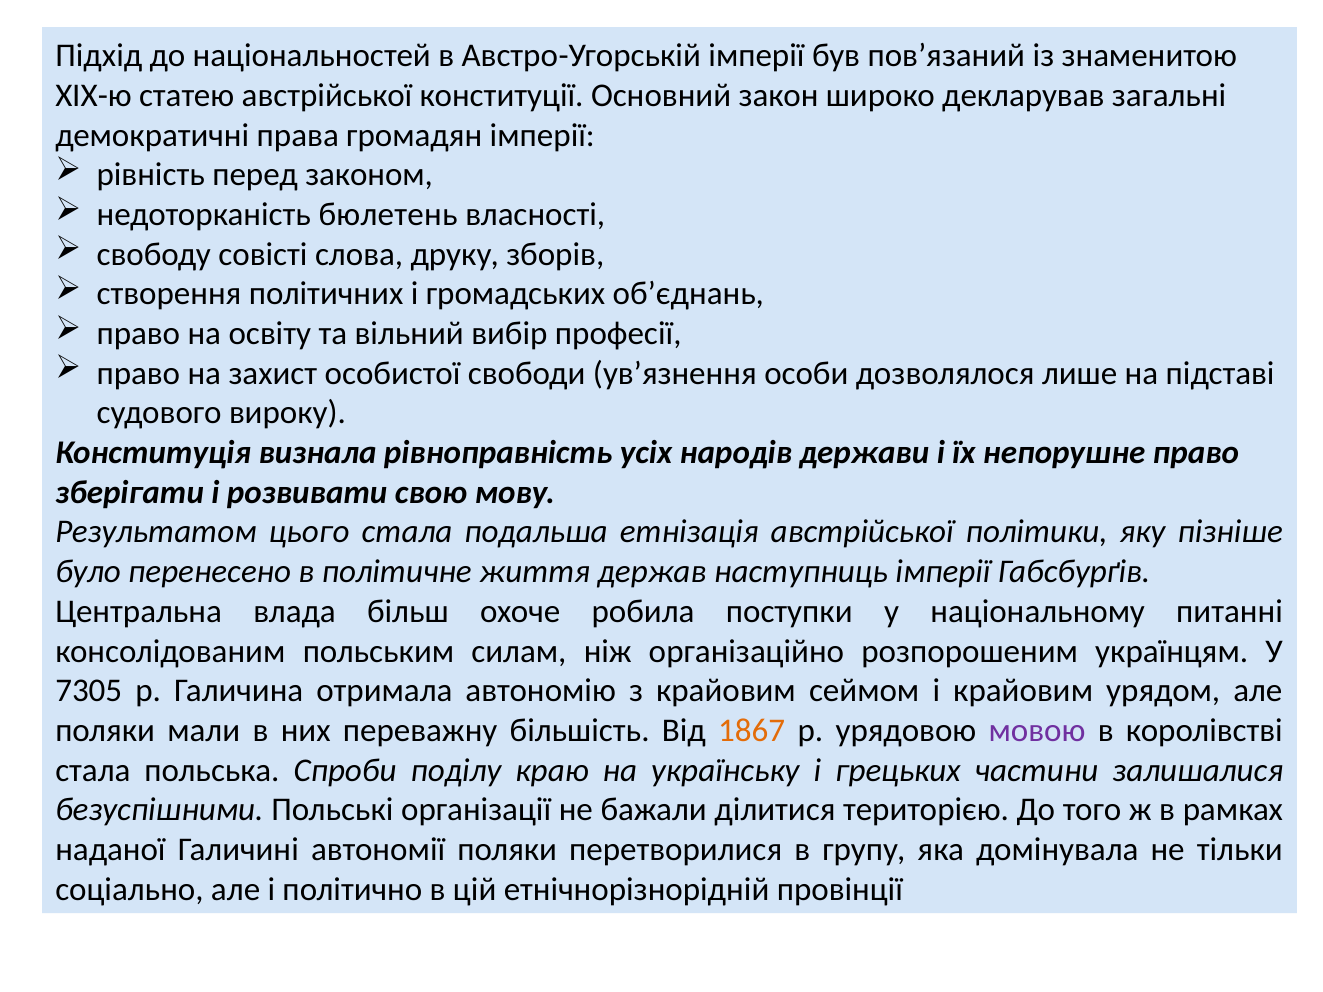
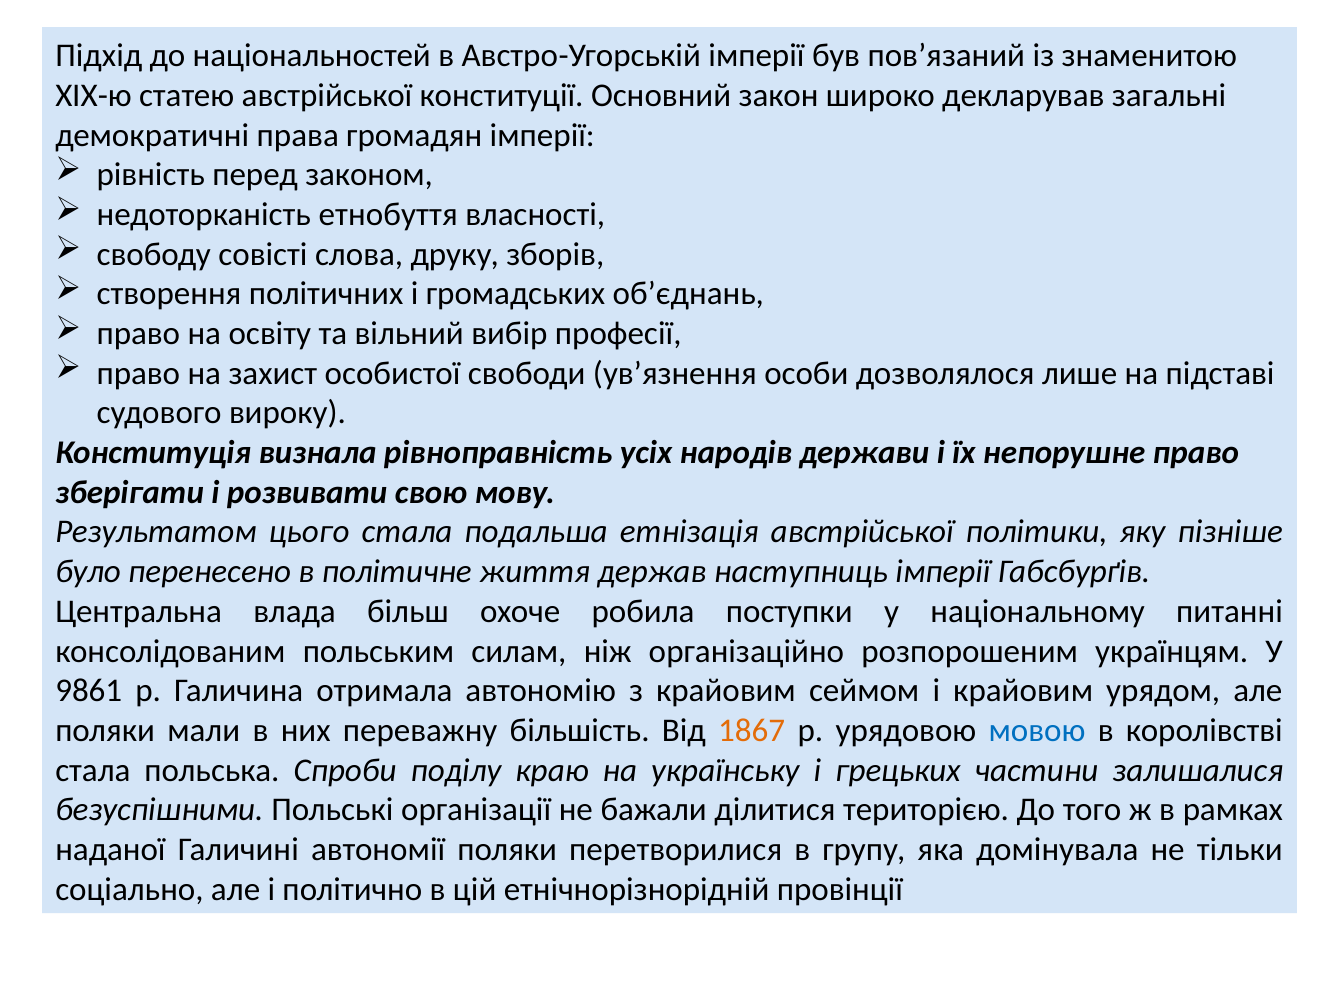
бюлетень: бюлетень -> етнобуття
7305: 7305 -> 9861
мовою colour: purple -> blue
